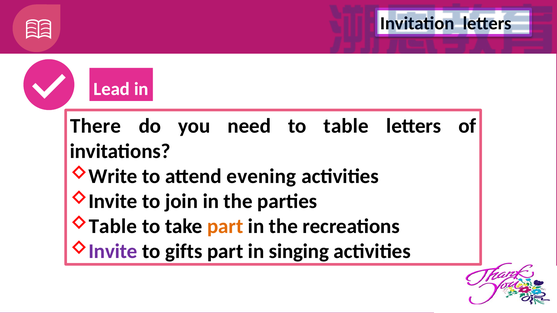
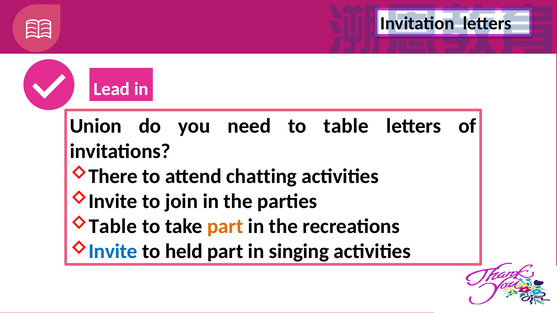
There: There -> Union
Write: Write -> There
evening: evening -> chatting
Invite at (113, 252) colour: purple -> blue
gifts: gifts -> held
